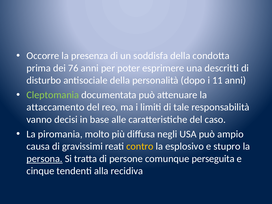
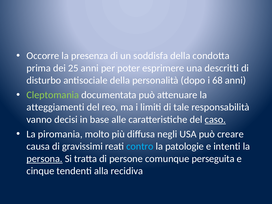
76: 76 -> 25
11: 11 -> 68
attaccamento: attaccamento -> atteggiamenti
caso underline: none -> present
ampio: ampio -> creare
contro colour: yellow -> light blue
esplosivo: esplosivo -> patologie
stupro: stupro -> intenti
